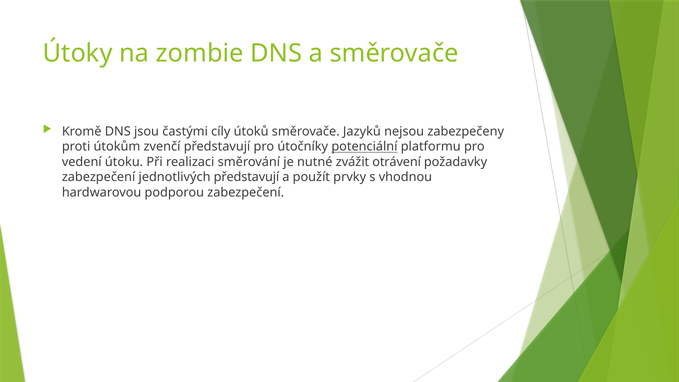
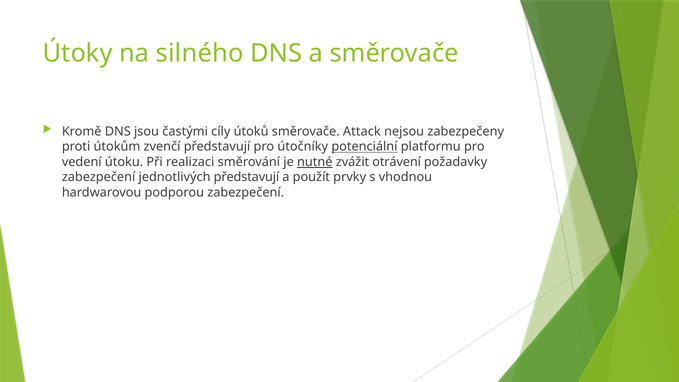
zombie: zombie -> silného
Jazyků: Jazyků -> Attack
nutné underline: none -> present
